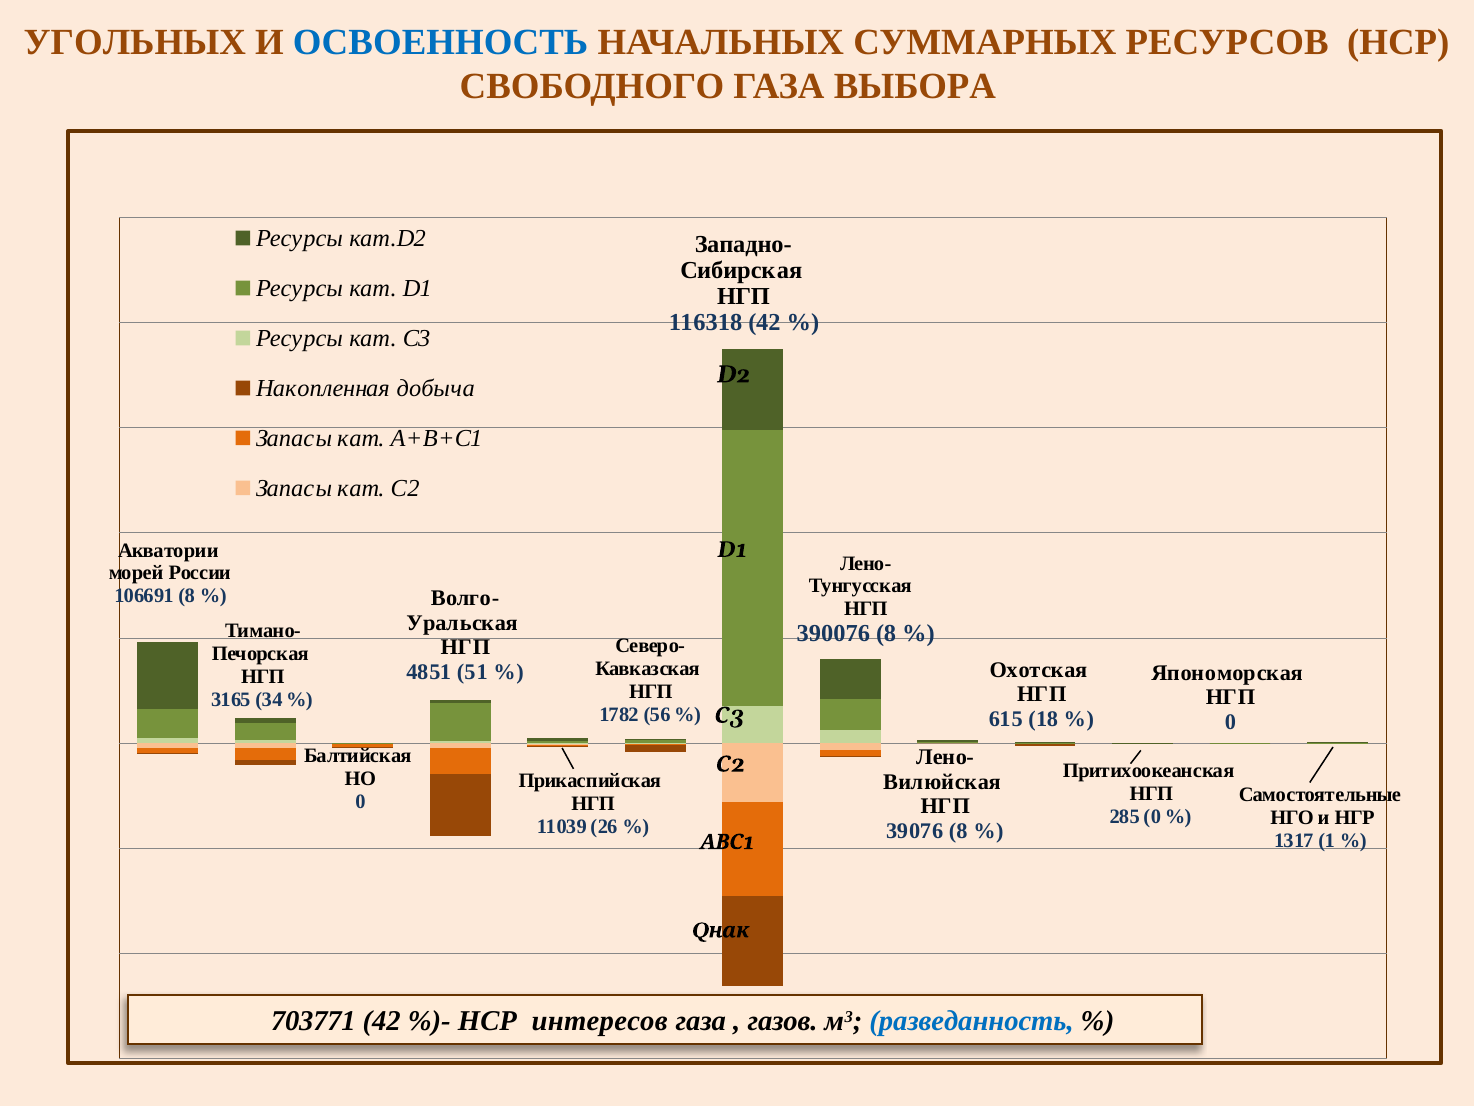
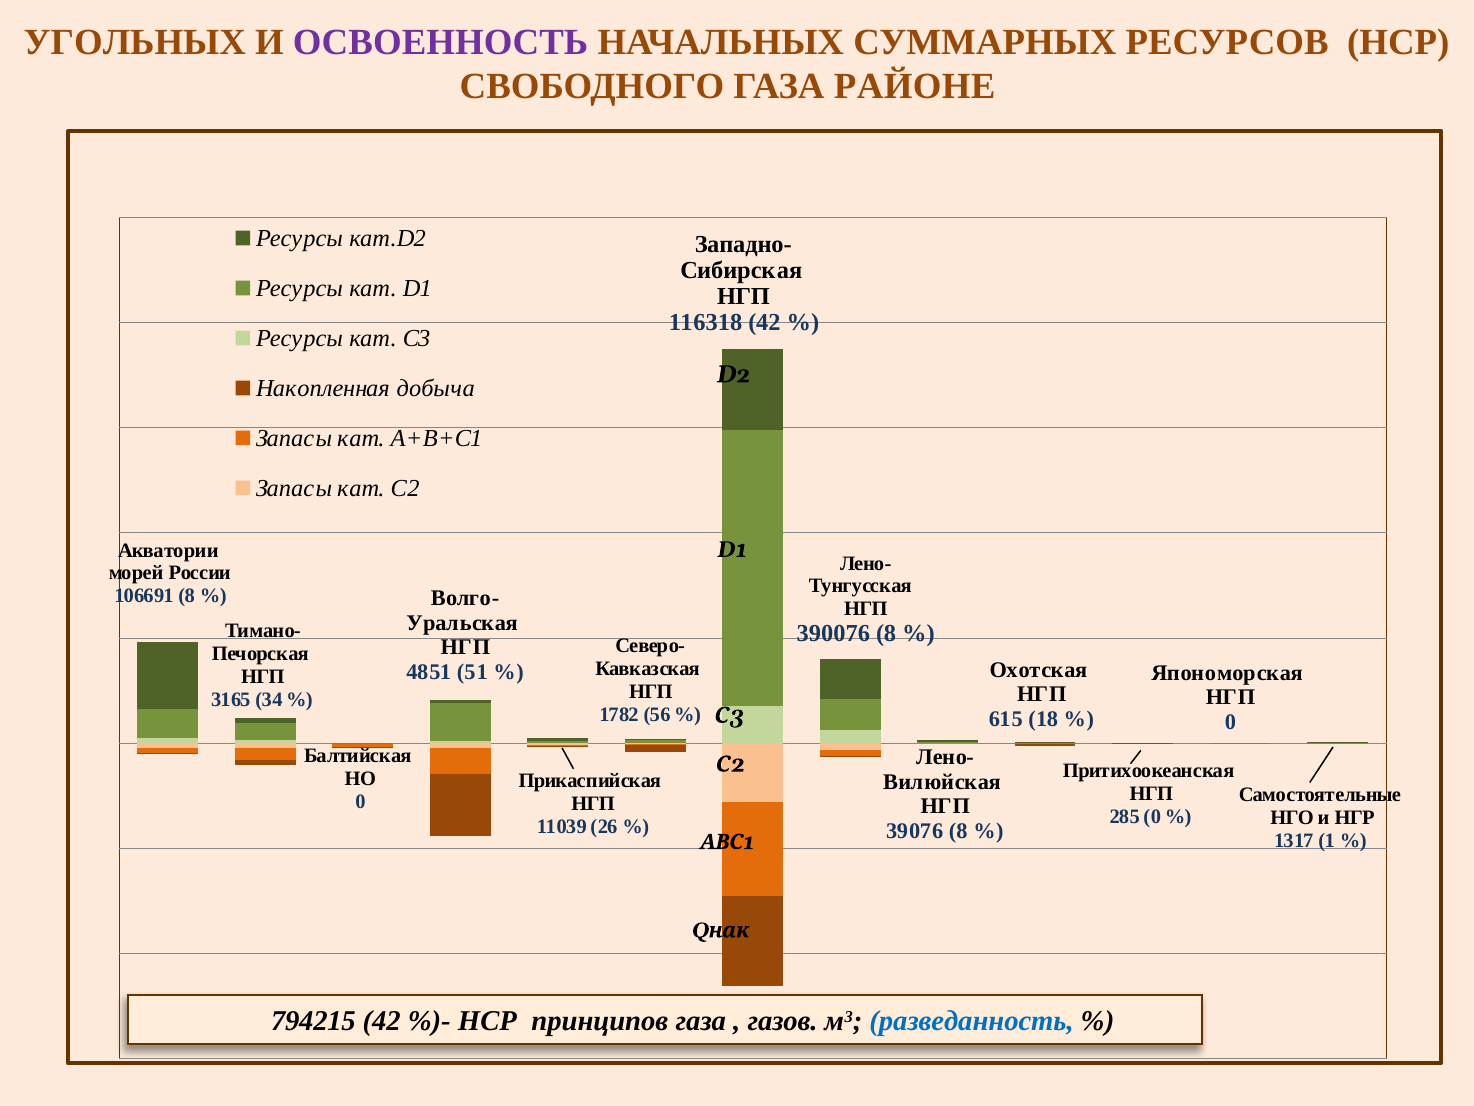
ОСВОЕННОСТЬ colour: blue -> purple
ВЫБОРА: ВЫБОРА -> РАЙОНЕ
703771: 703771 -> 794215
интересов: интересов -> принципов
